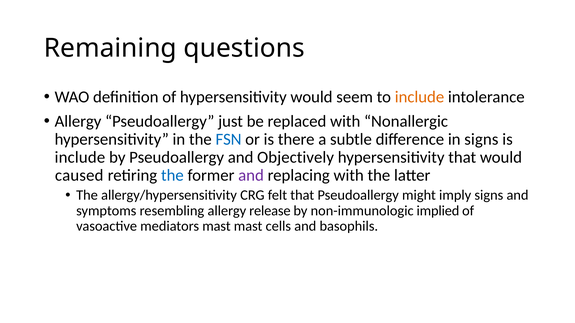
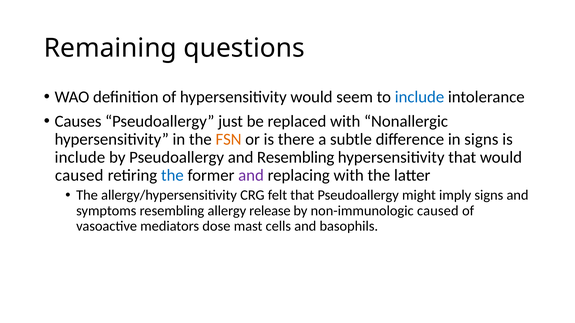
include at (419, 97) colour: orange -> blue
Allergy at (78, 121): Allergy -> Causes
FSN colour: blue -> orange
and Objectively: Objectively -> Resembling
non-immunologic implied: implied -> caused
mediators mast: mast -> dose
